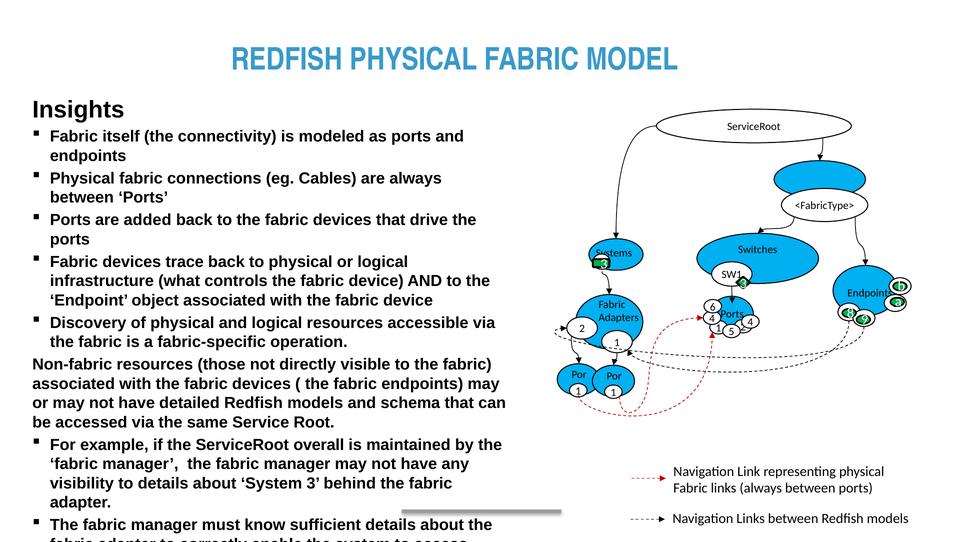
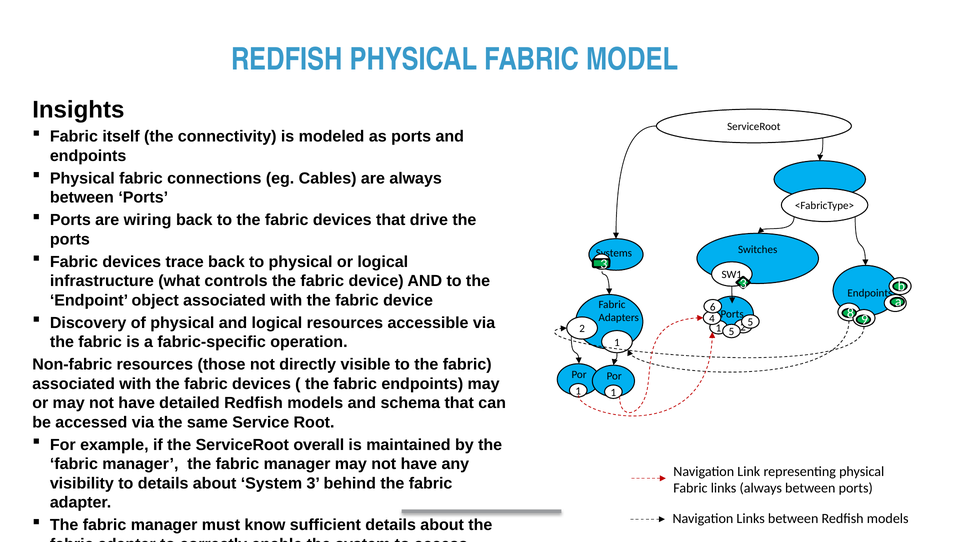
added: added -> wiring
4 at (750, 322): 4 -> 5
